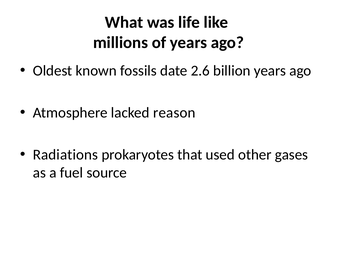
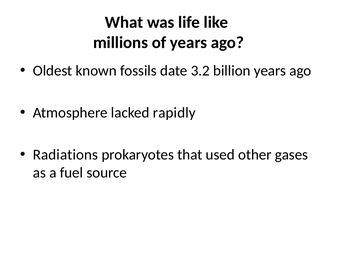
2.6: 2.6 -> 3.2
reason: reason -> rapidly
